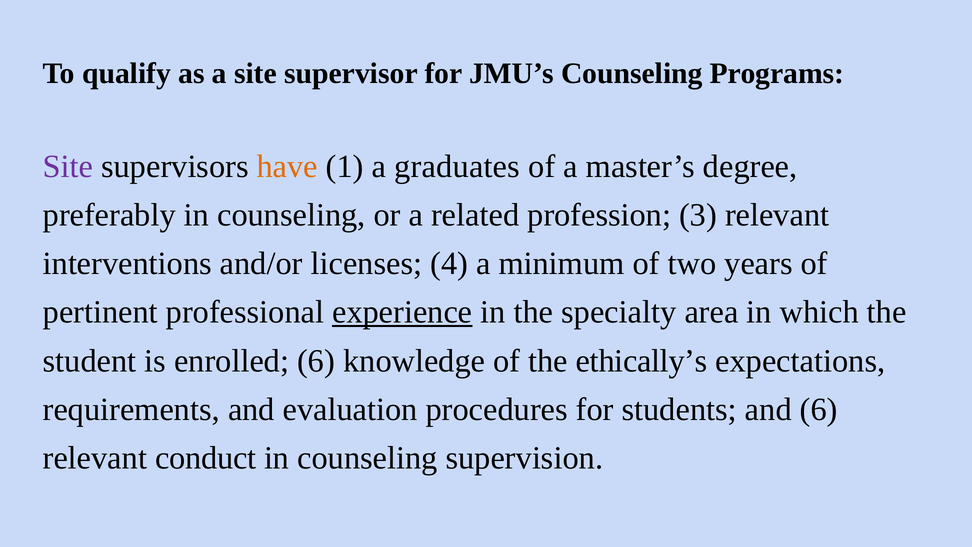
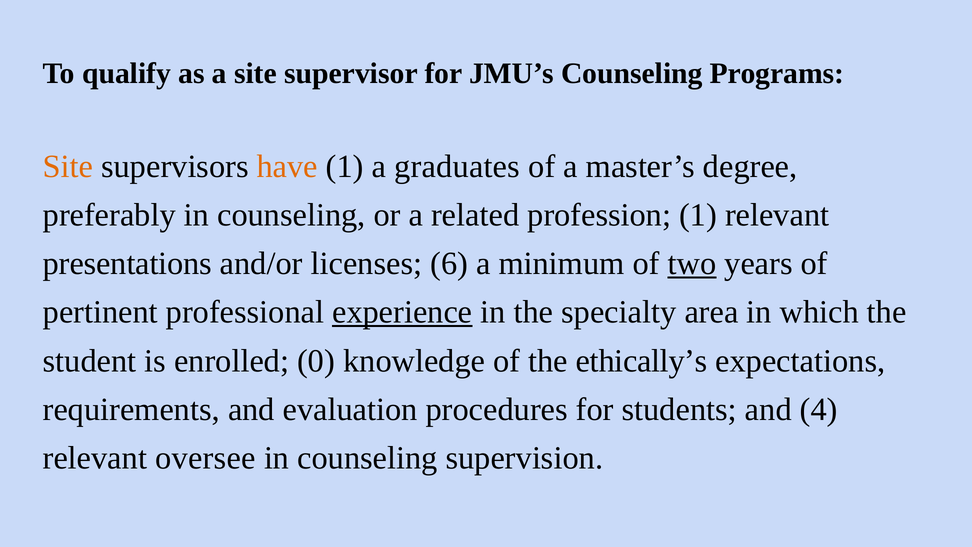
Site at (68, 166) colour: purple -> orange
profession 3: 3 -> 1
interventions: interventions -> presentations
4: 4 -> 6
two underline: none -> present
enrolled 6: 6 -> 0
and 6: 6 -> 4
conduct: conduct -> oversee
